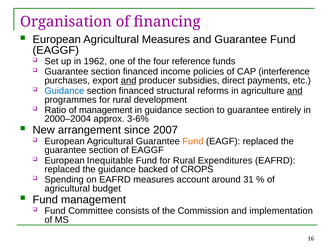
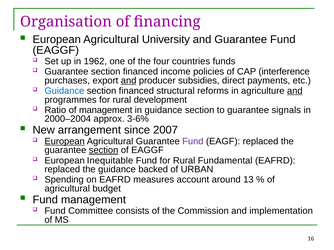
Agricultural Measures: Measures -> University
reference: reference -> countries
entirely: entirely -> signals
European at (65, 142) underline: none -> present
Fund at (193, 142) colour: orange -> purple
section at (104, 150) underline: none -> present
Expenditures: Expenditures -> Fundamental
CROPS: CROPS -> URBAN
31: 31 -> 13
